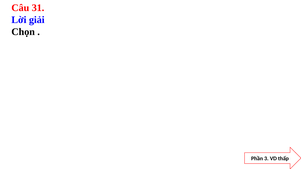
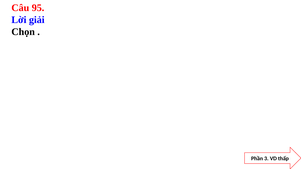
31: 31 -> 95
